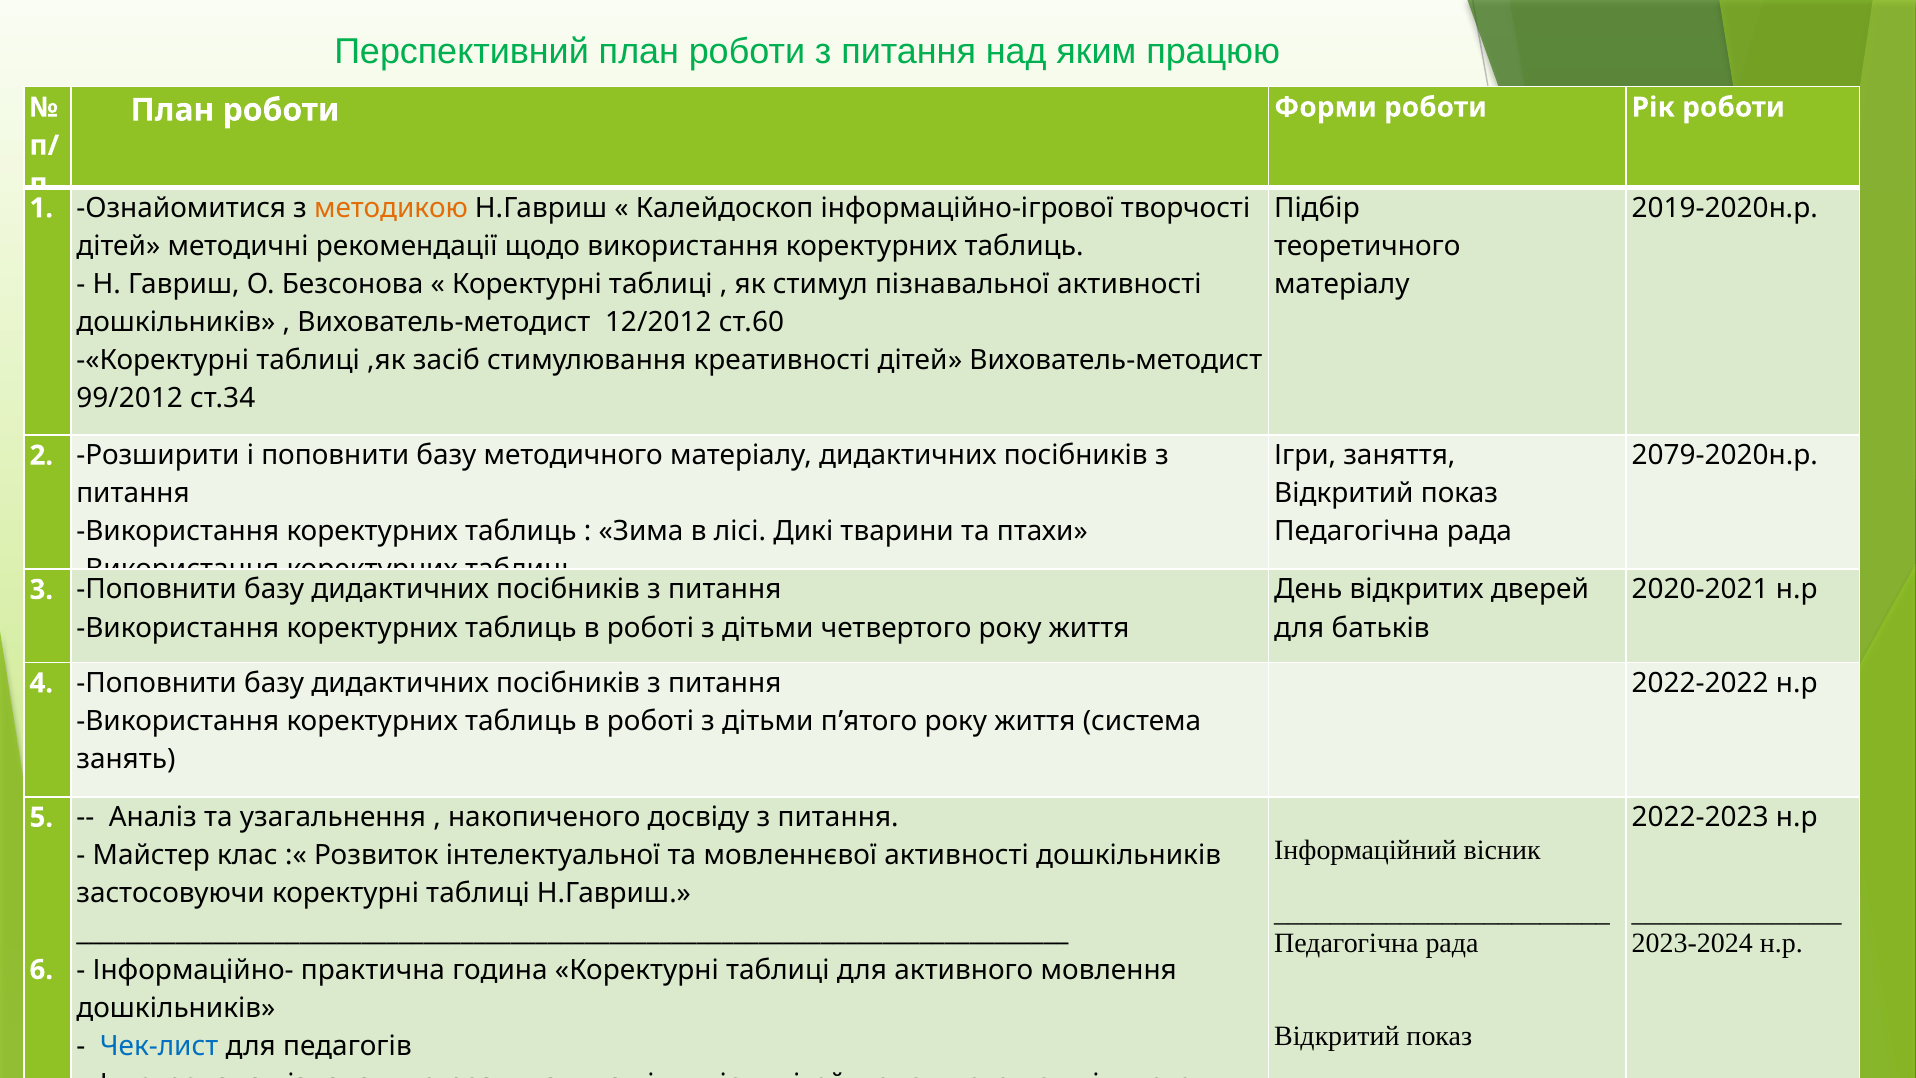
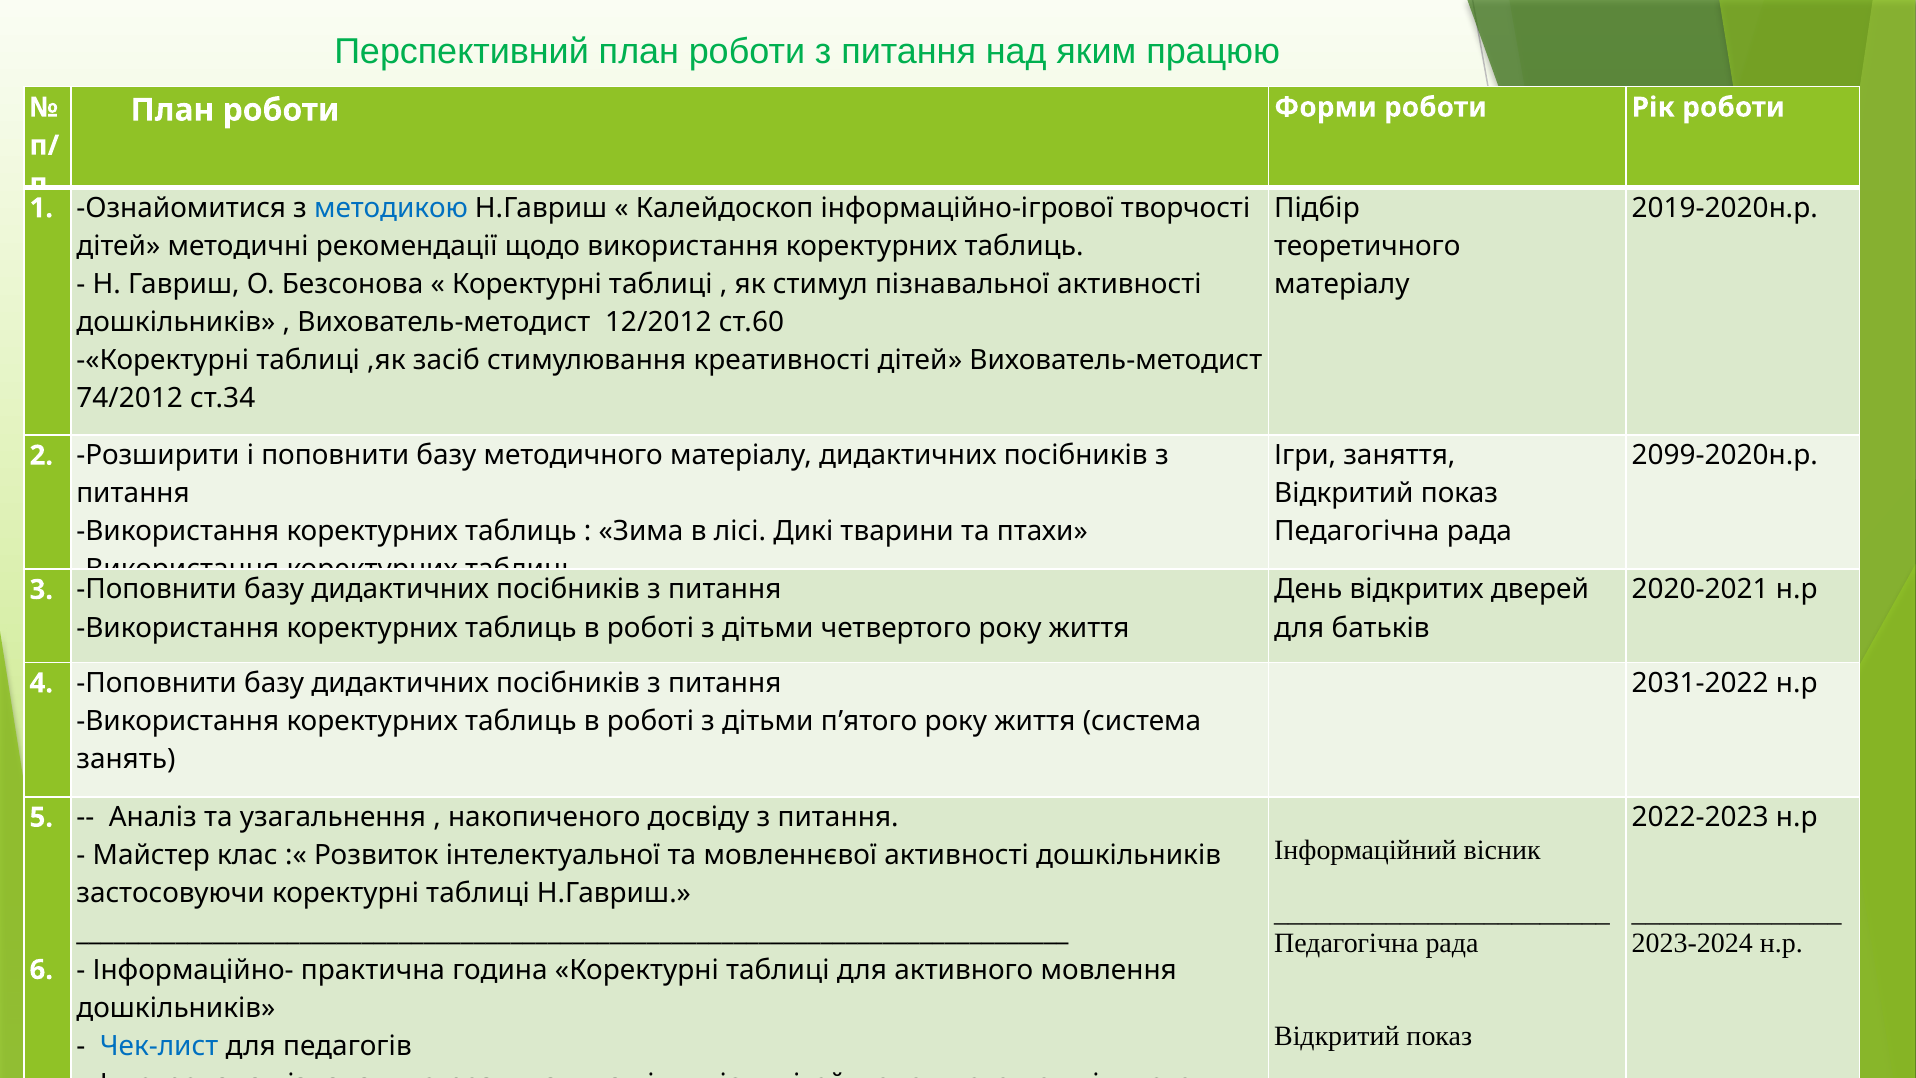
методикою colour: orange -> blue
99/2012: 99/2012 -> 74/2012
2079-2020н.р: 2079-2020н.р -> 2099-2020н.р
2022-2022: 2022-2022 -> 2031-2022
